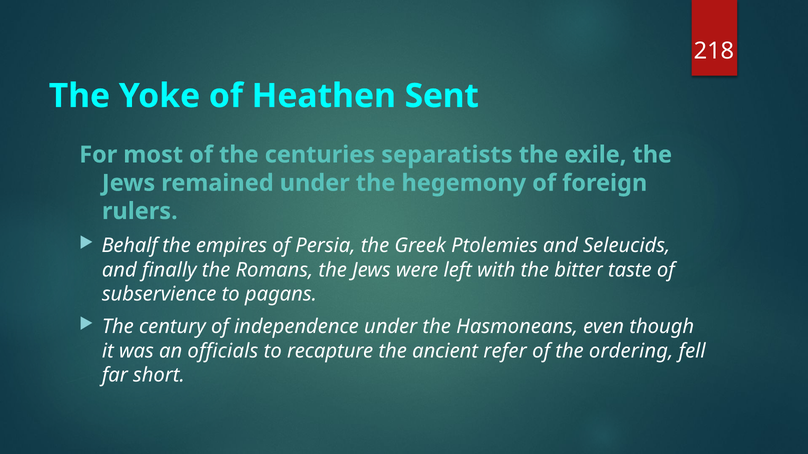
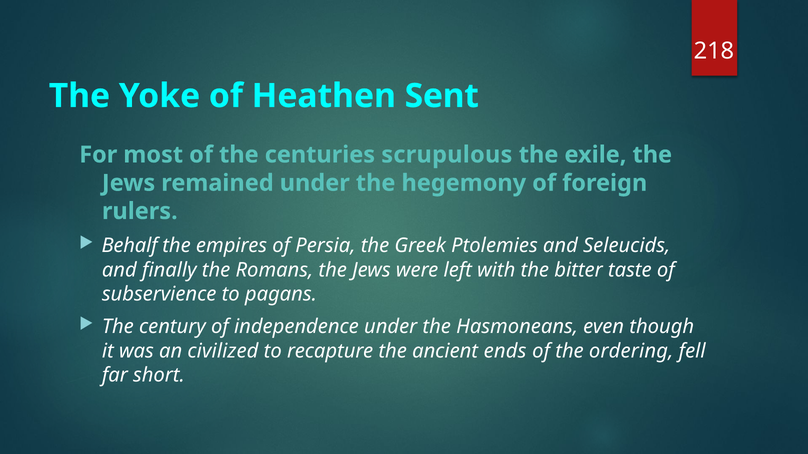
separatists: separatists -> scrupulous
officials: officials -> civilized
refer: refer -> ends
